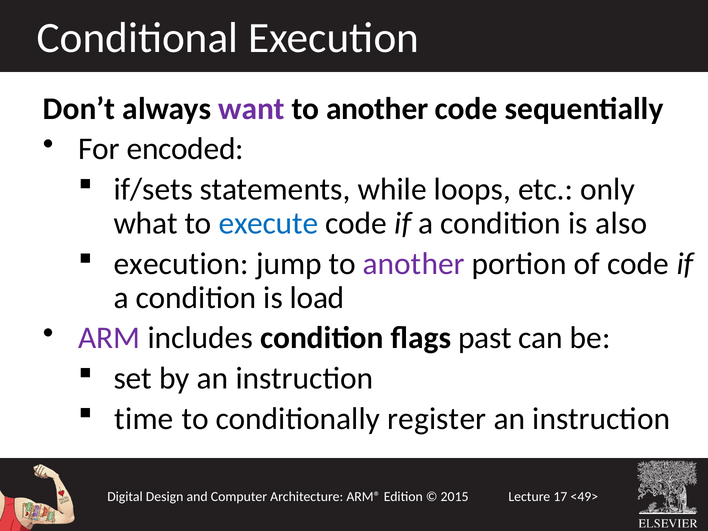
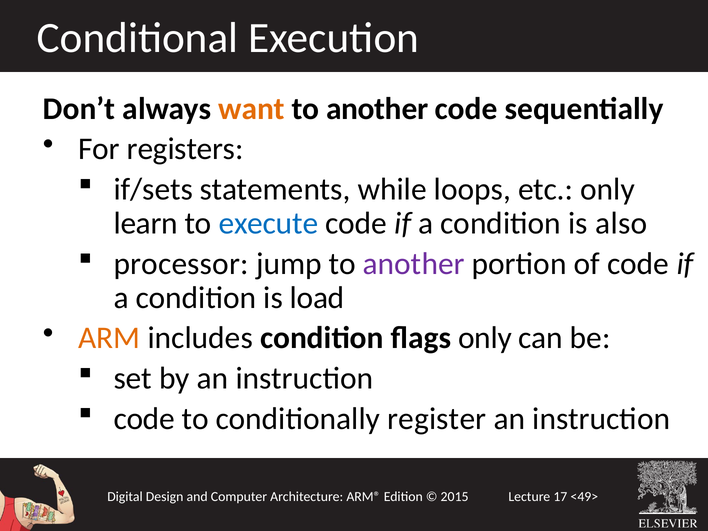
want colour: purple -> orange
encoded: encoded -> registers
what: what -> learn
execution at (181, 264): execution -> processor
ARM colour: purple -> orange
flags past: past -> only
time at (144, 419): time -> code
